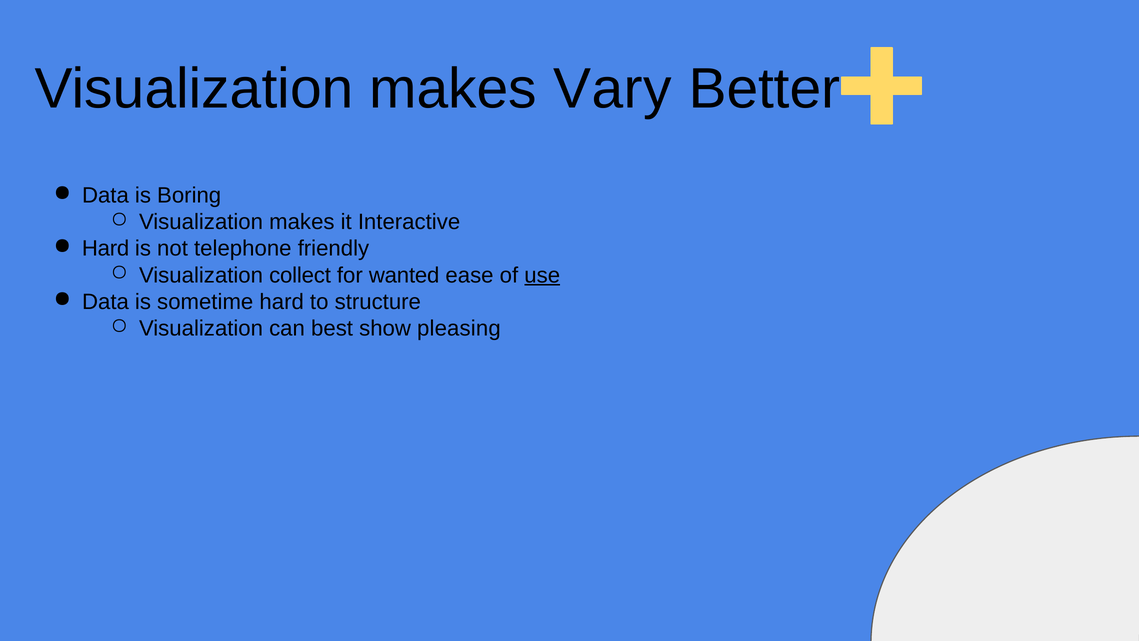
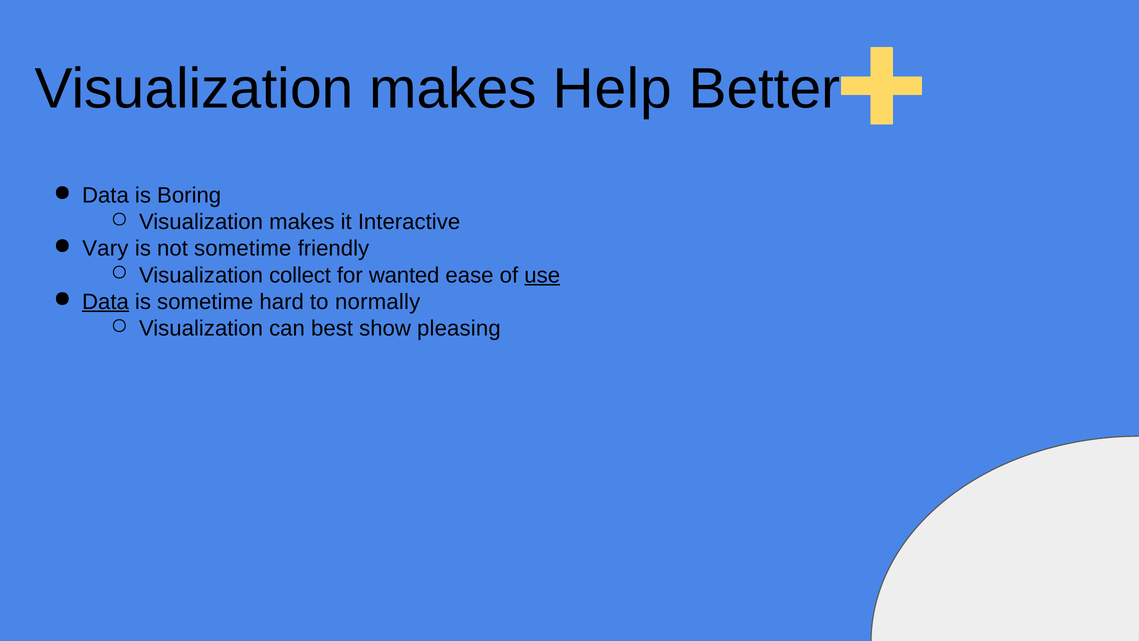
Vary: Vary -> Help
Hard at (106, 248): Hard -> Vary
not telephone: telephone -> sometime
Data at (105, 302) underline: none -> present
structure: structure -> normally
